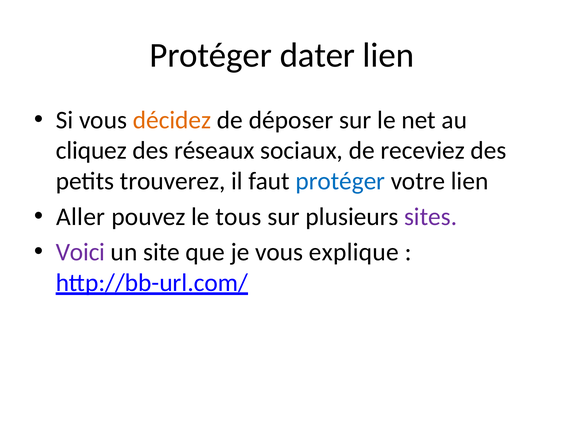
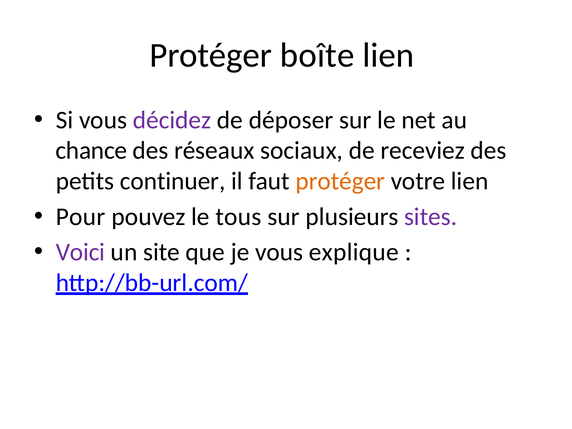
dater: dater -> boîte
décidez colour: orange -> purple
cliquez: cliquez -> chance
trouverez: trouverez -> continuer
protéger at (340, 181) colour: blue -> orange
Aller: Aller -> Pour
